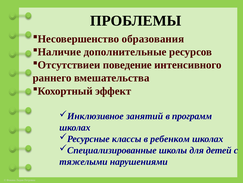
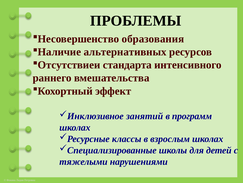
дополнительные: дополнительные -> альтернативных
поведение: поведение -> стандарта
ребенком: ребенком -> взрослым
